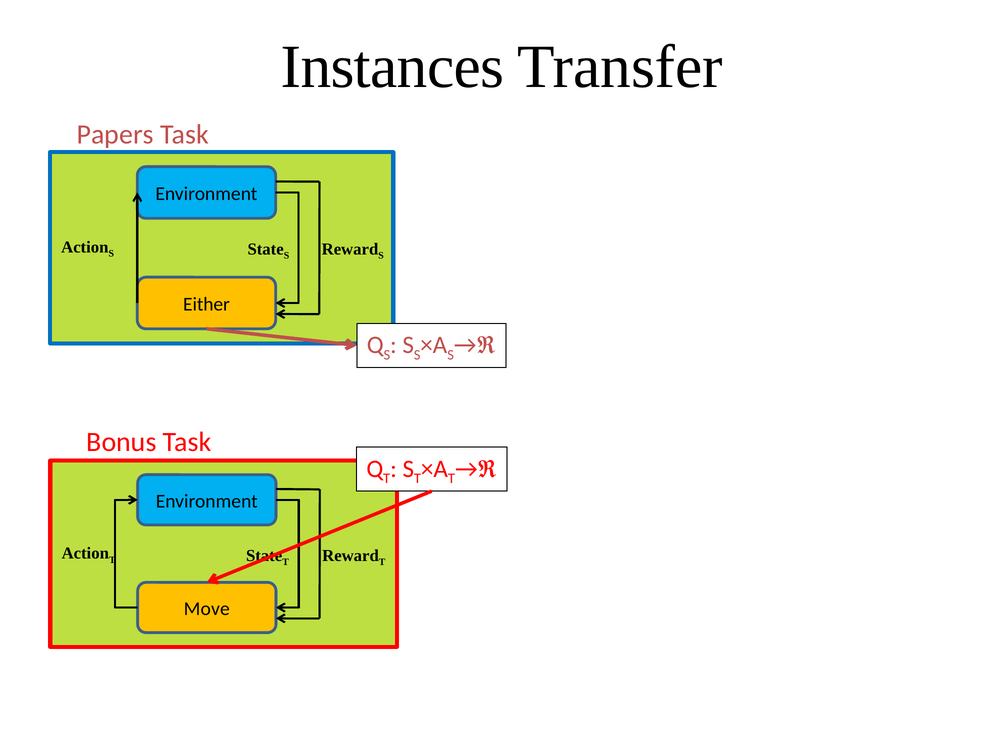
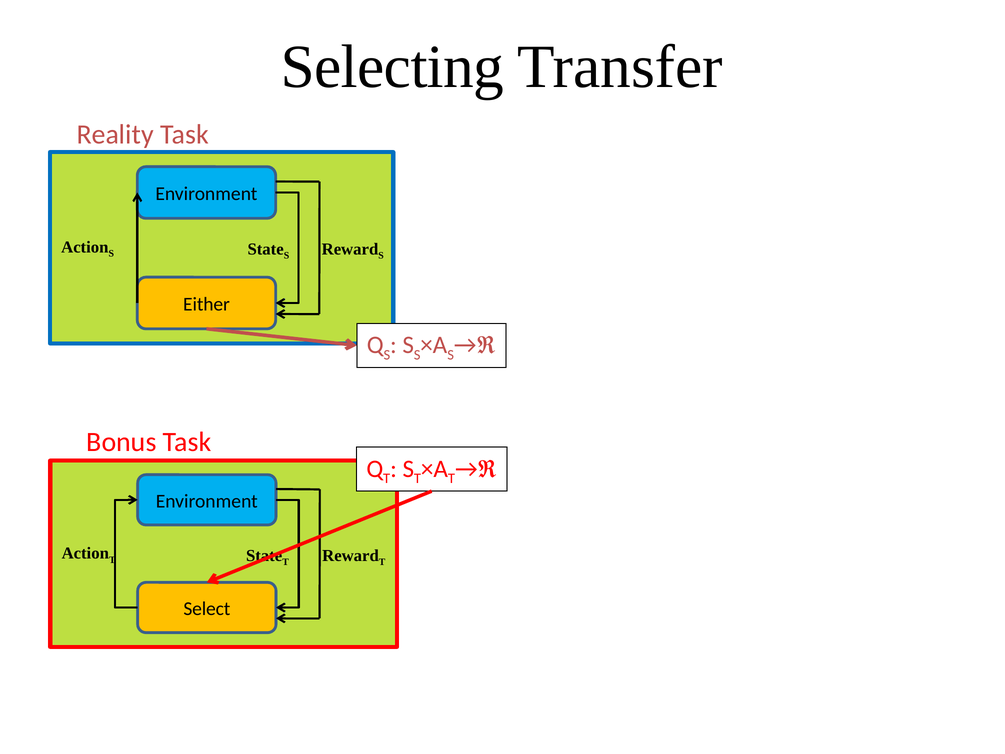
Instances: Instances -> Selecting
Papers: Papers -> Reality
Move: Move -> Select
